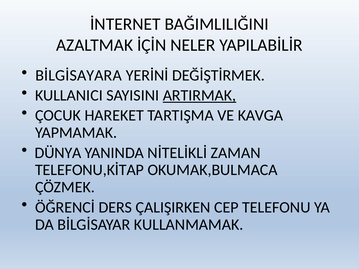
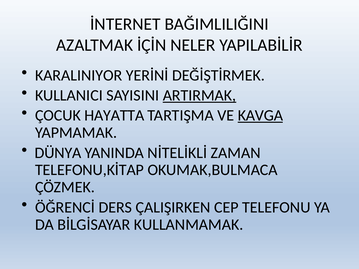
BİLGİSAYARA: BİLGİSAYARA -> KARALINIYOR
HAREKET: HAREKET -> HAYATTA
KAVGA underline: none -> present
